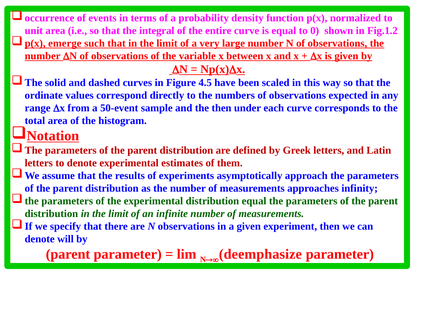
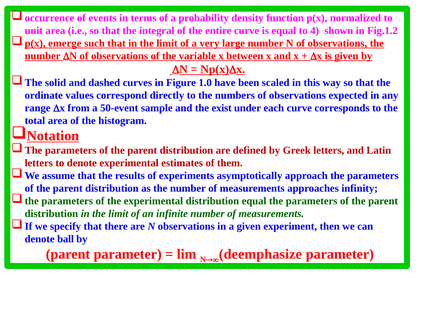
0: 0 -> 4
4.5: 4.5 -> 1.0
the then: then -> exist
will: will -> ball
